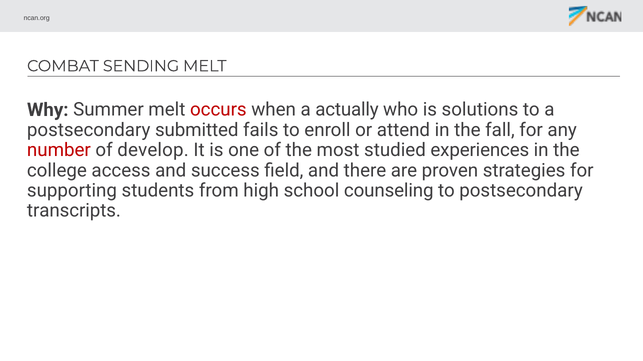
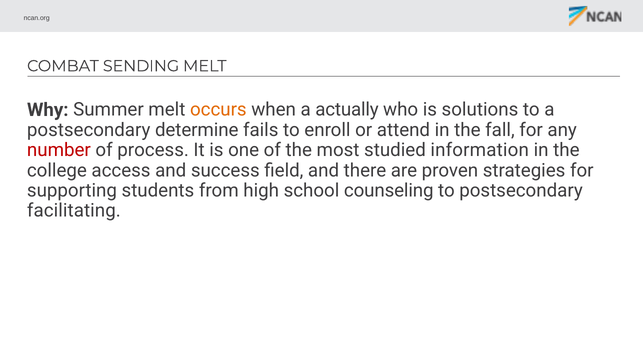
occurs colour: red -> orange
submitted: submitted -> determine
develop: develop -> process
experiences: experiences -> information
transcripts: transcripts -> facilitating
